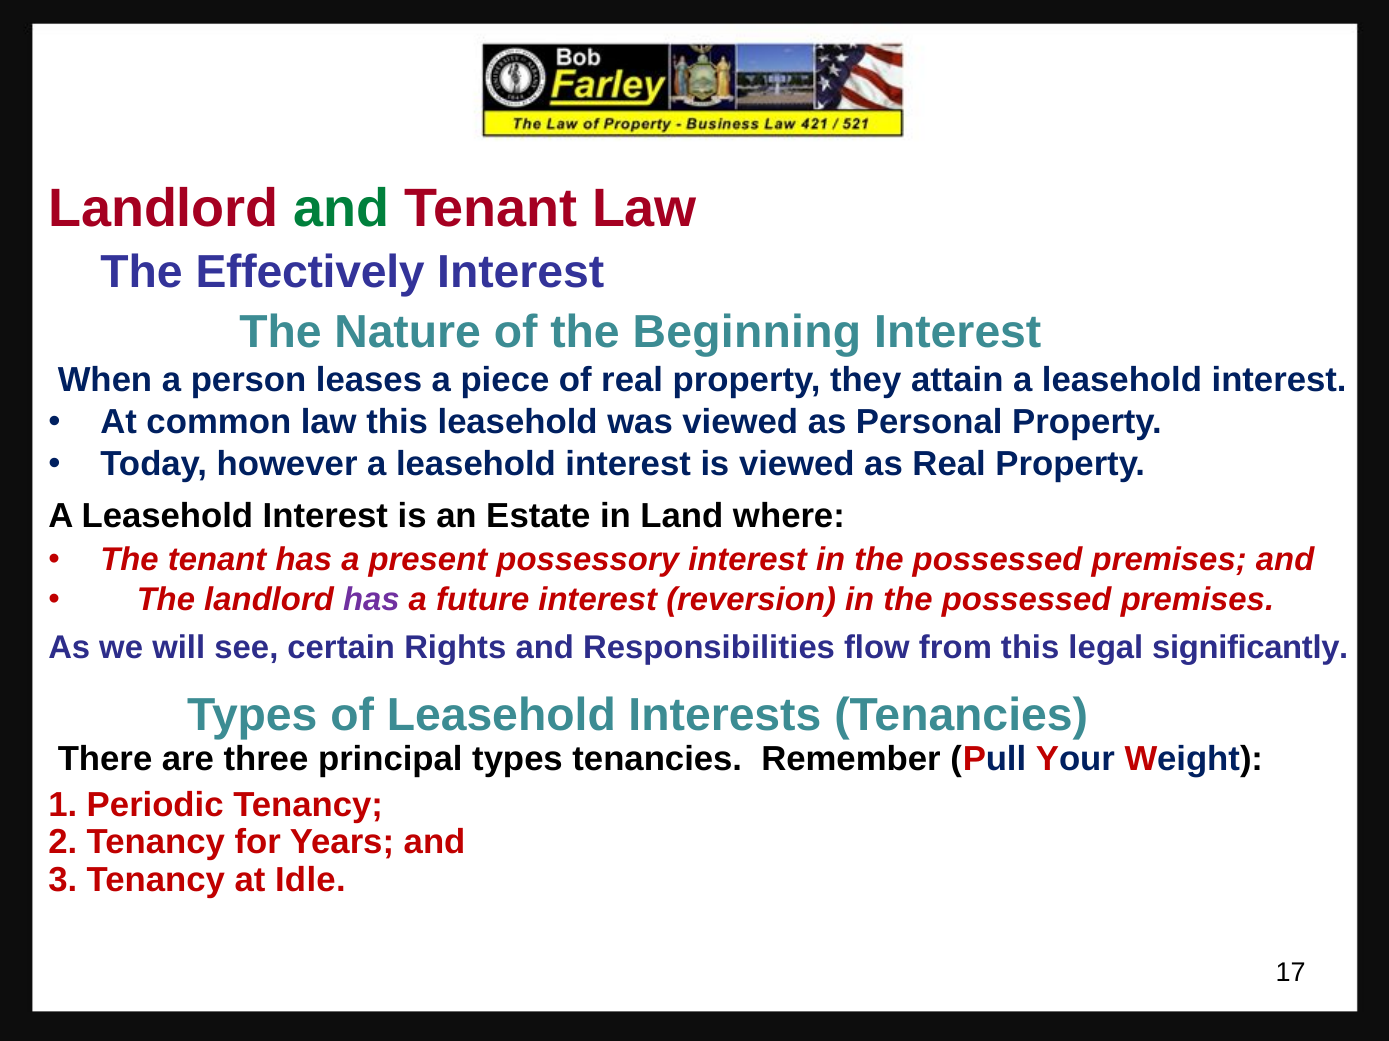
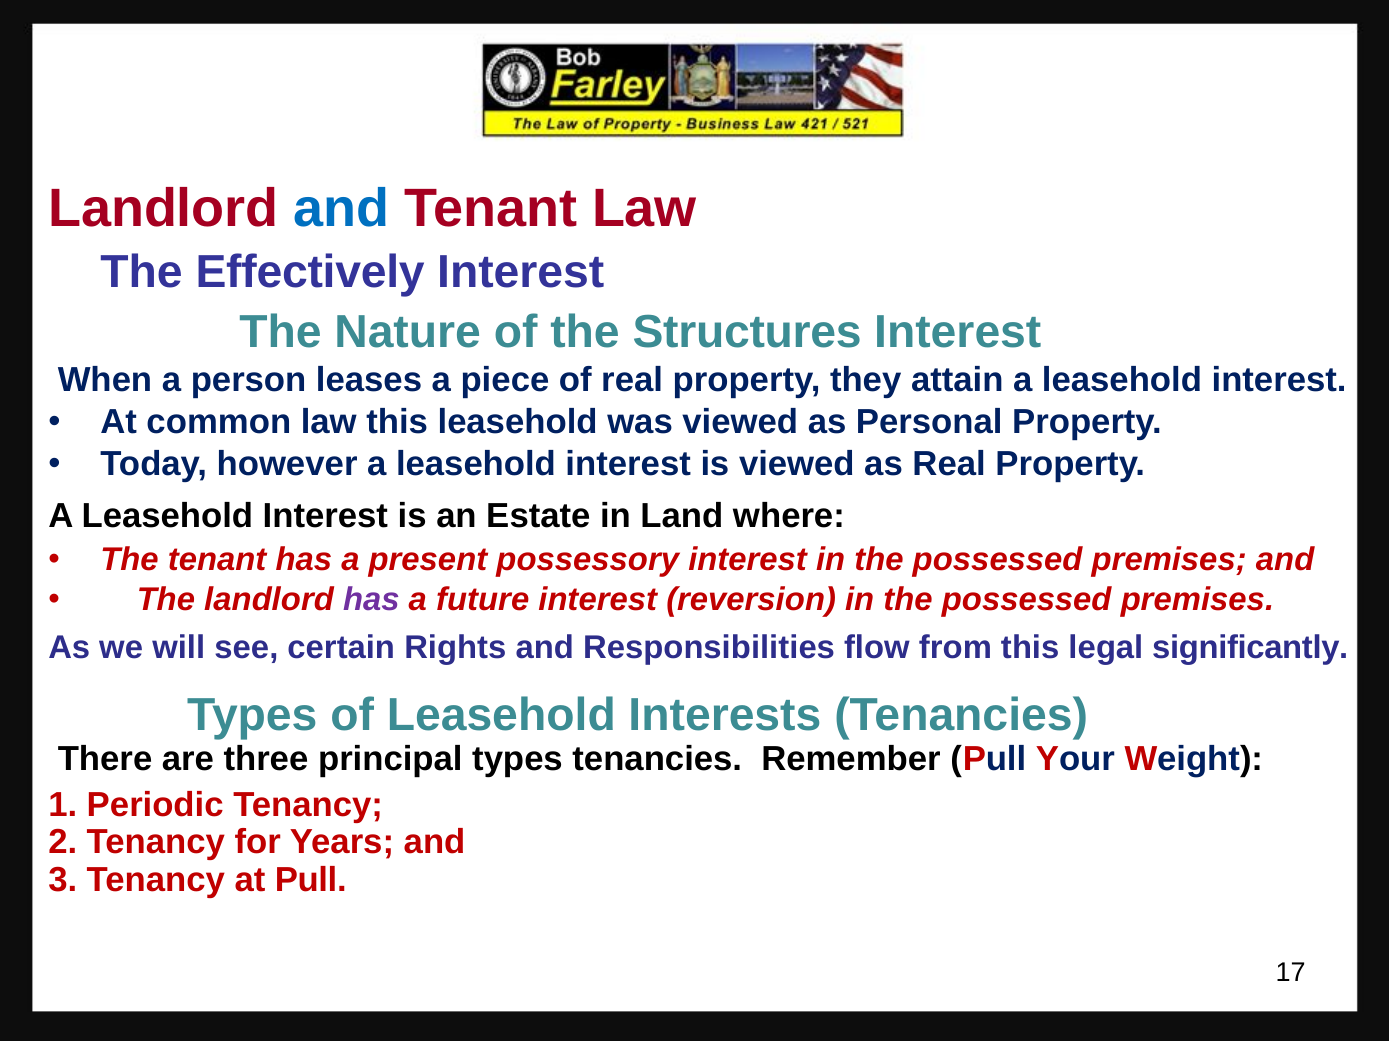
and at (342, 209) colour: green -> blue
Beginning: Beginning -> Structures
at Idle: Idle -> Pull
